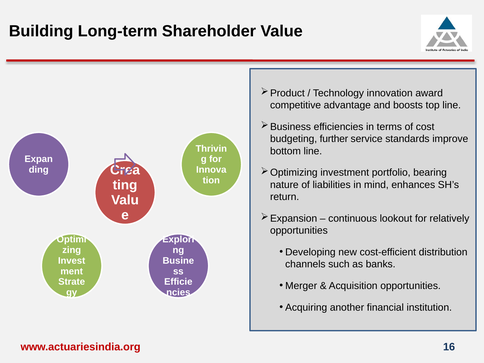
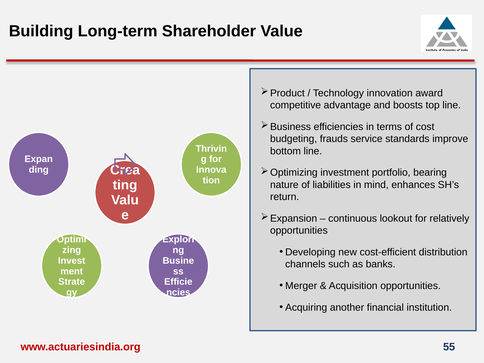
further: further -> frauds
16: 16 -> 55
